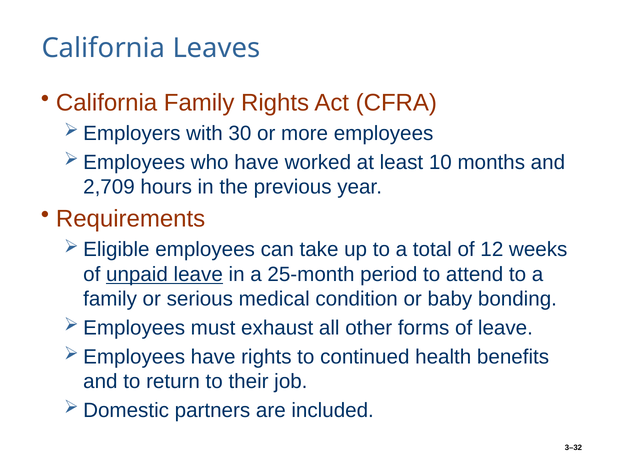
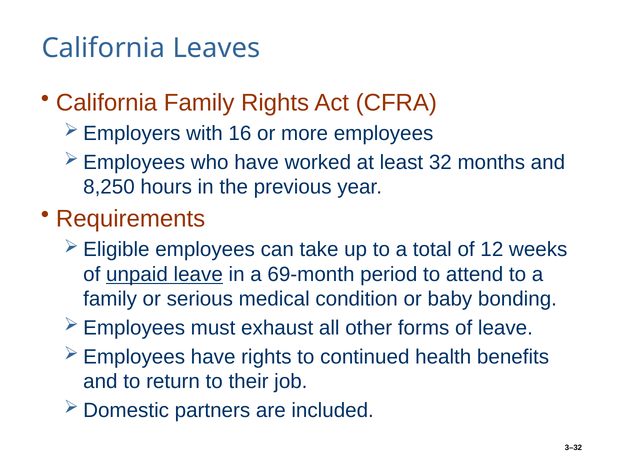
30: 30 -> 16
10: 10 -> 32
2,709: 2,709 -> 8,250
25-month: 25-month -> 69-month
